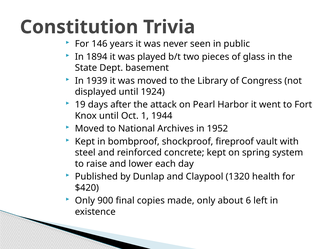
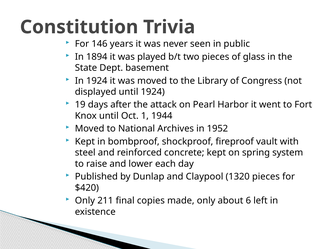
In 1939: 1939 -> 1924
1320 health: health -> pieces
900: 900 -> 211
